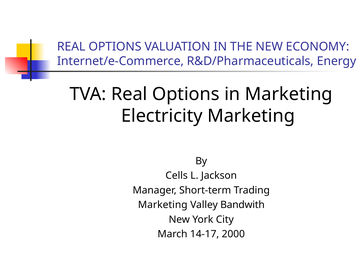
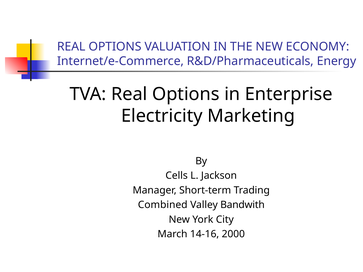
in Marketing: Marketing -> Enterprise
Marketing at (163, 205): Marketing -> Combined
14-17: 14-17 -> 14-16
